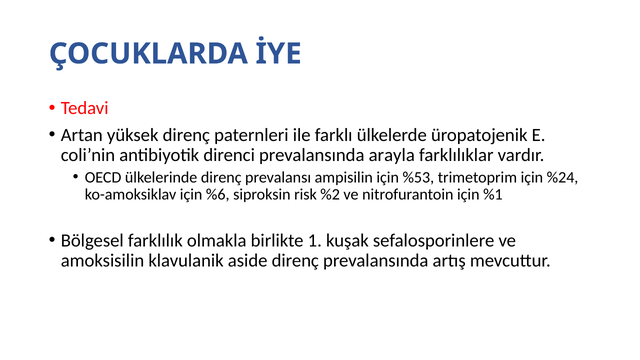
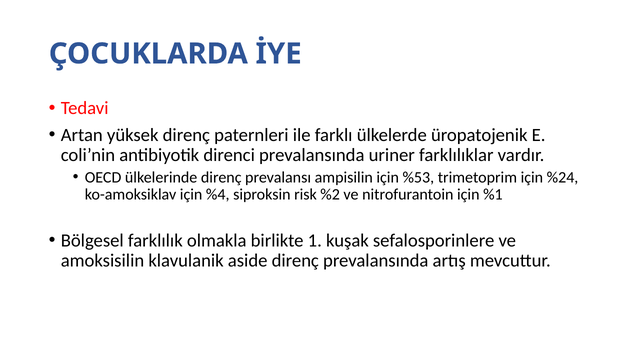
arayla: arayla -> uriner
%6: %6 -> %4
